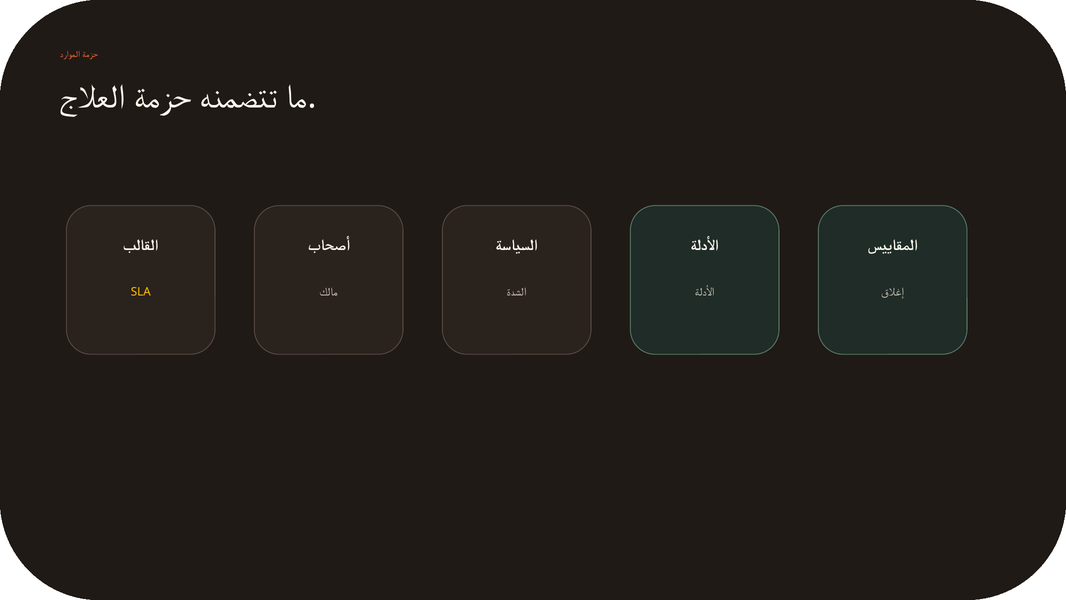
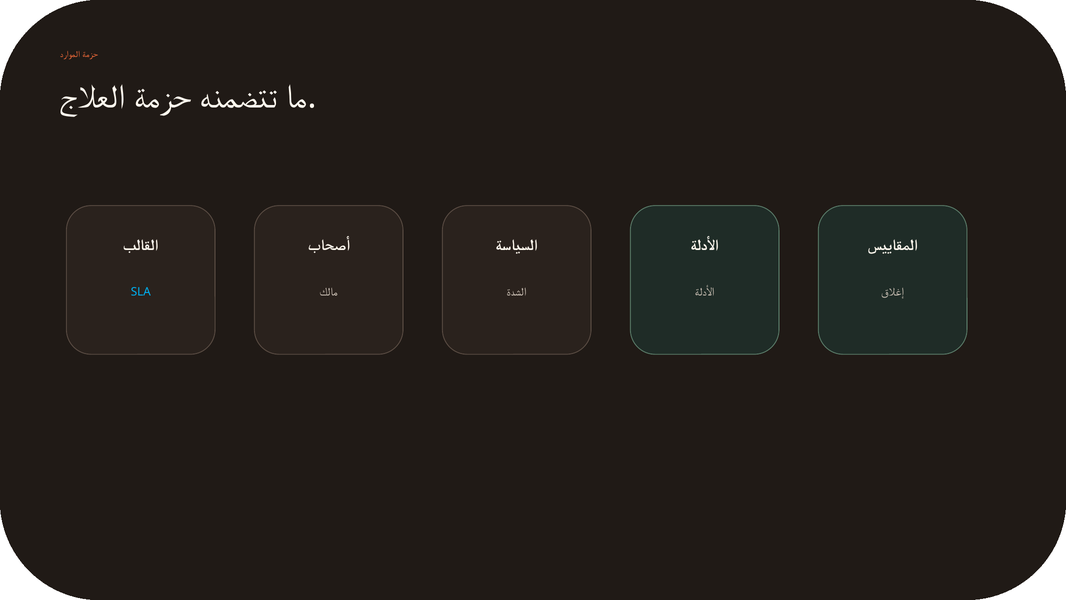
SLA colour: yellow -> light blue
